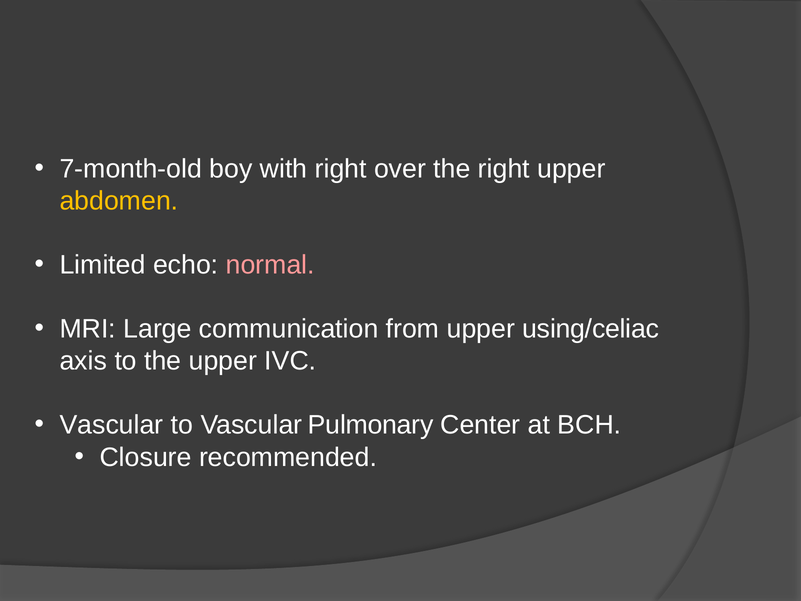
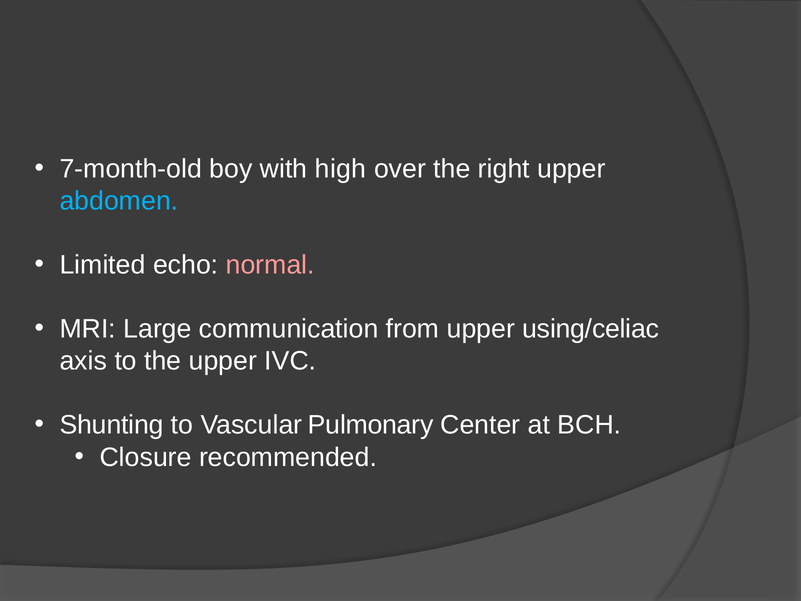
with right: right -> high
abdomen colour: yellow -> light blue
Vascular at (112, 425): Vascular -> Shunting
